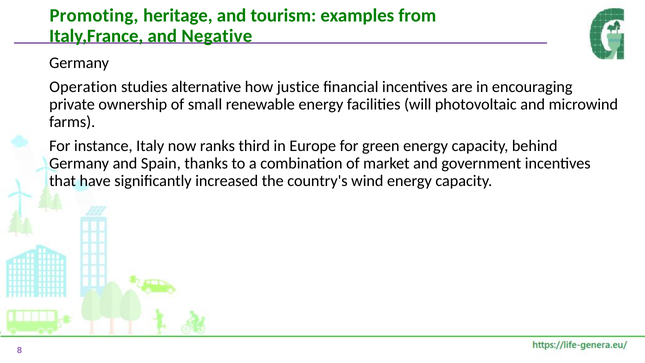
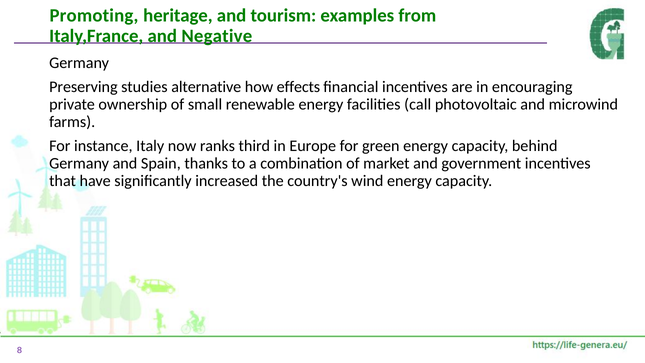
Operation: Operation -> Preserving
justice: justice -> effects
will: will -> call
